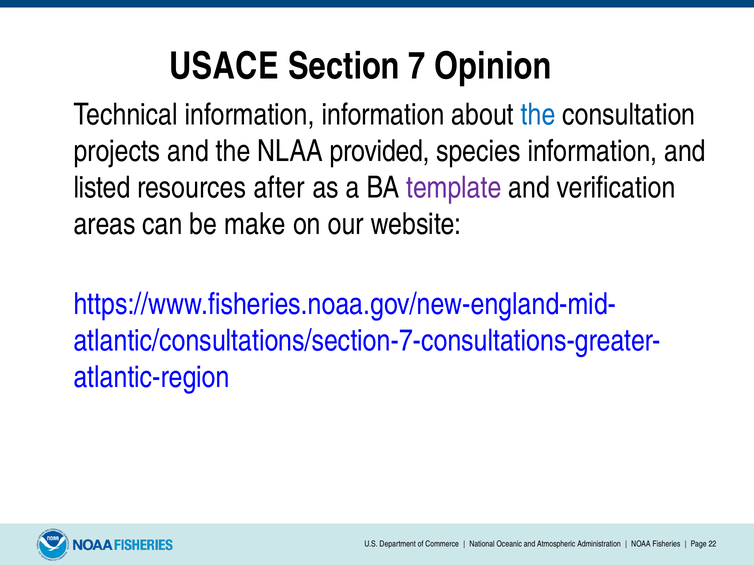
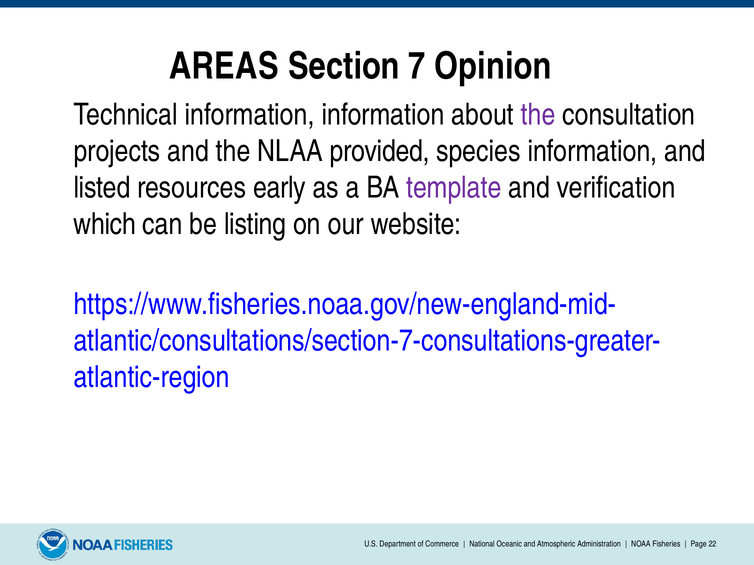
USACE: USACE -> AREAS
the at (538, 115) colour: blue -> purple
after: after -> early
areas: areas -> which
make: make -> listing
